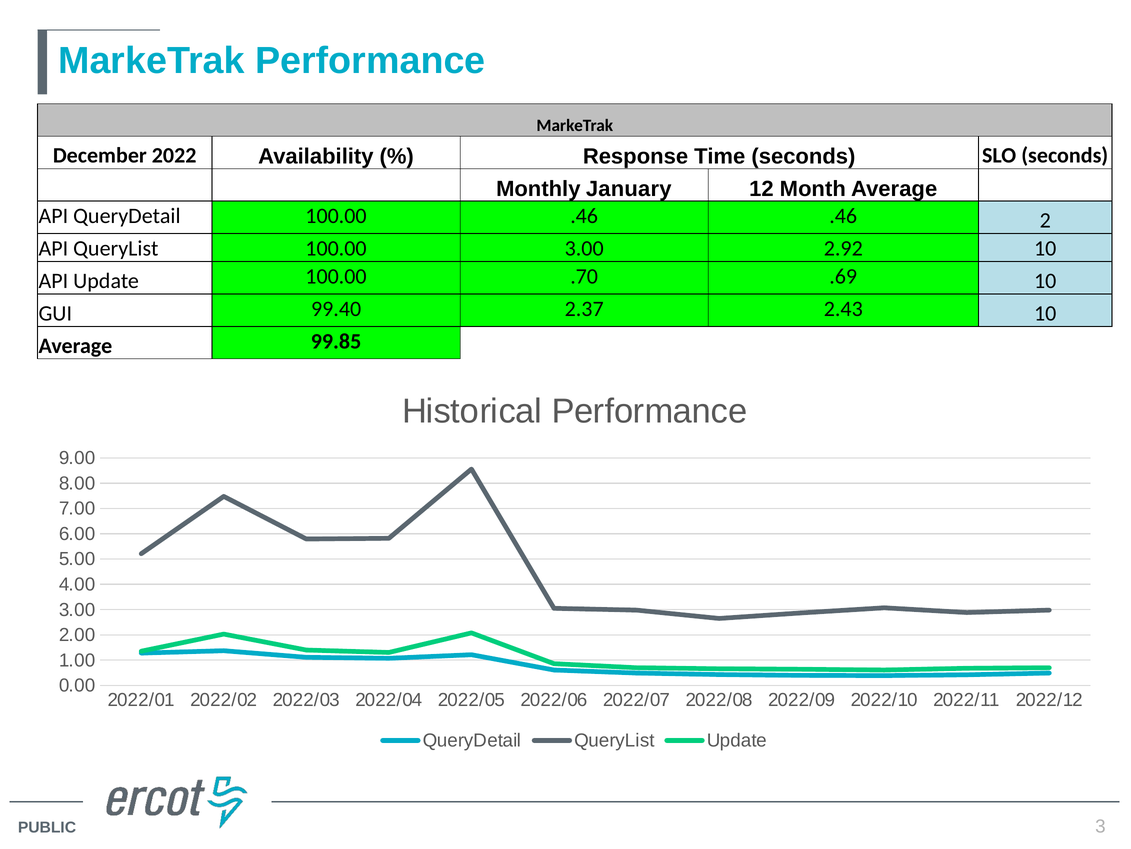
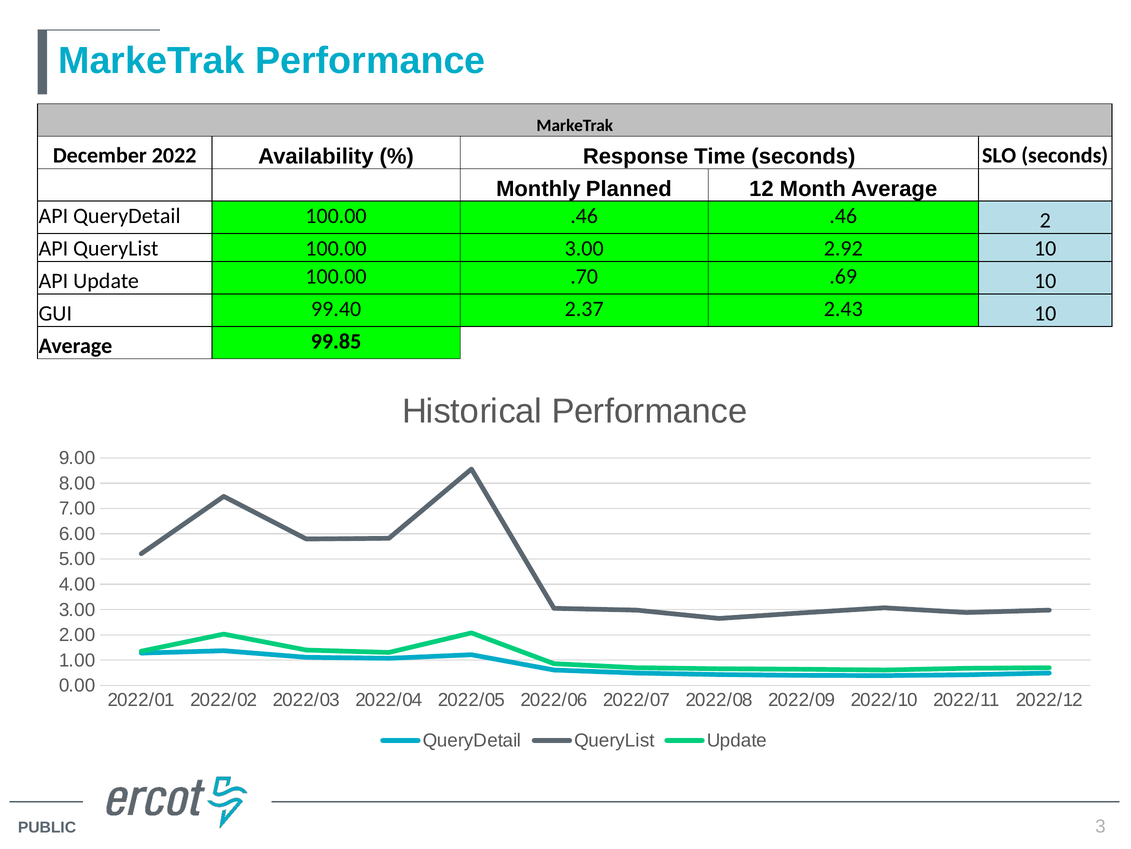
January: January -> Planned
